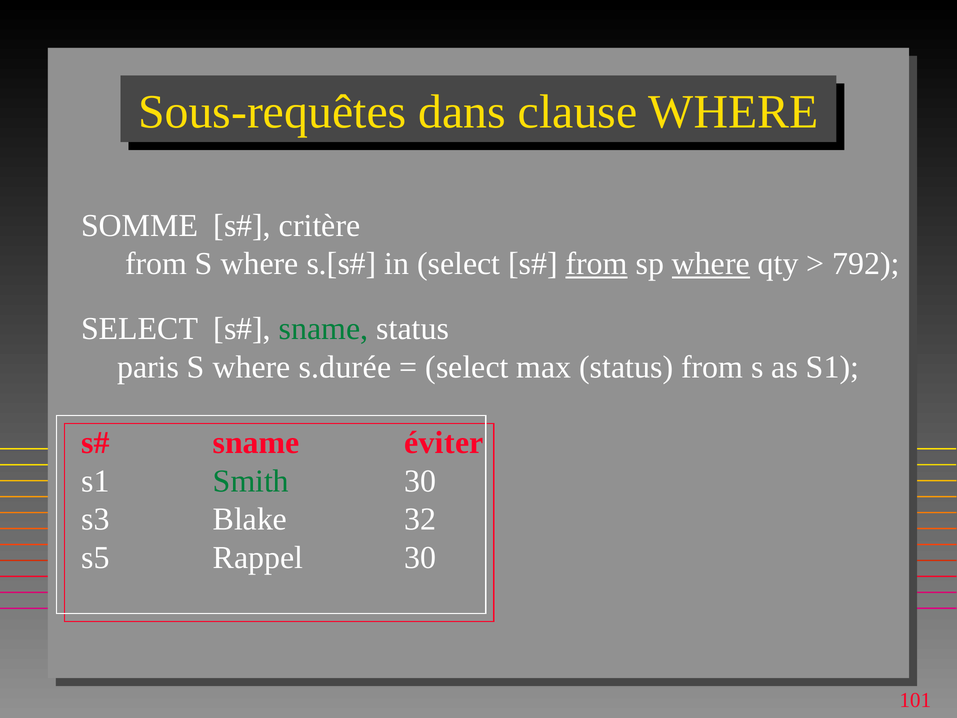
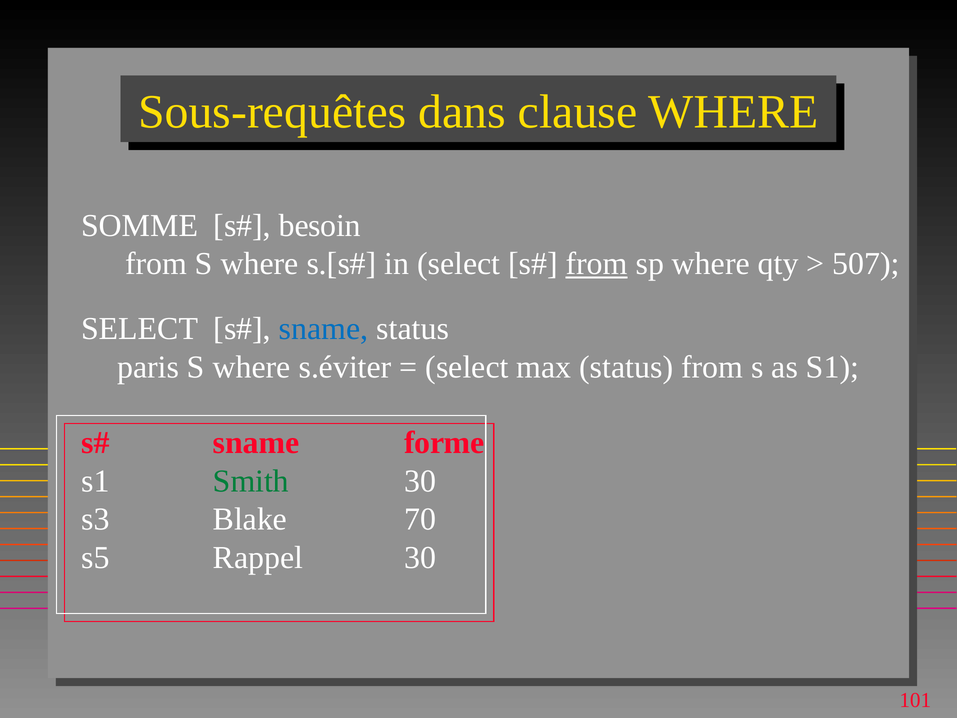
critère: critère -> besoin
where at (711, 264) underline: present -> none
792: 792 -> 507
sname at (324, 329) colour: green -> blue
s.durée: s.durée -> s.éviter
éviter: éviter -> forme
32: 32 -> 70
